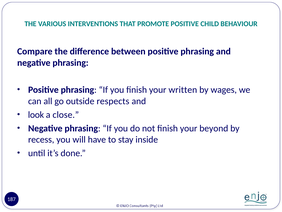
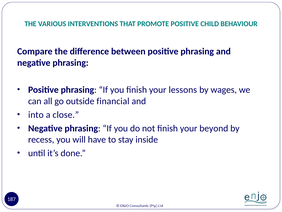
written: written -> lessons
respects: respects -> financial
look: look -> into
